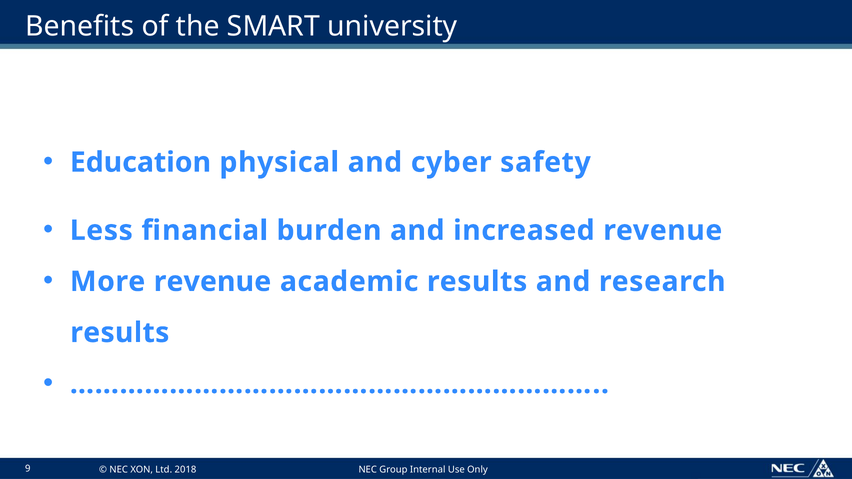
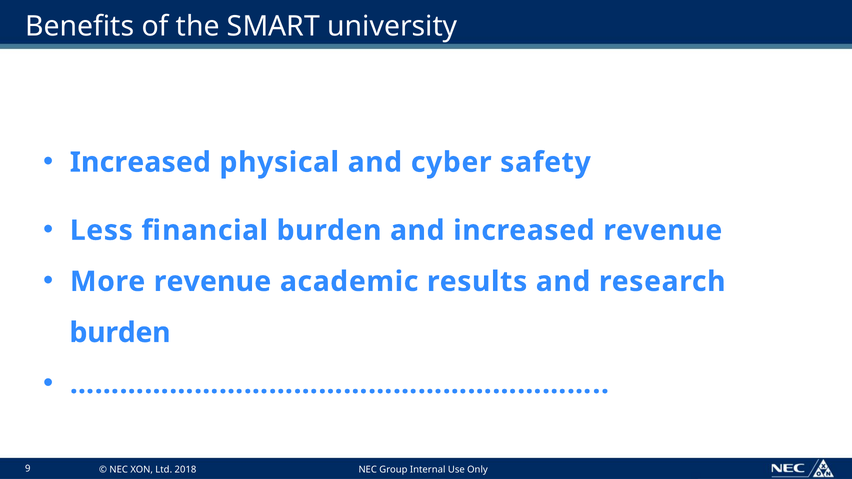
Education at (140, 162): Education -> Increased
results at (120, 333): results -> burden
